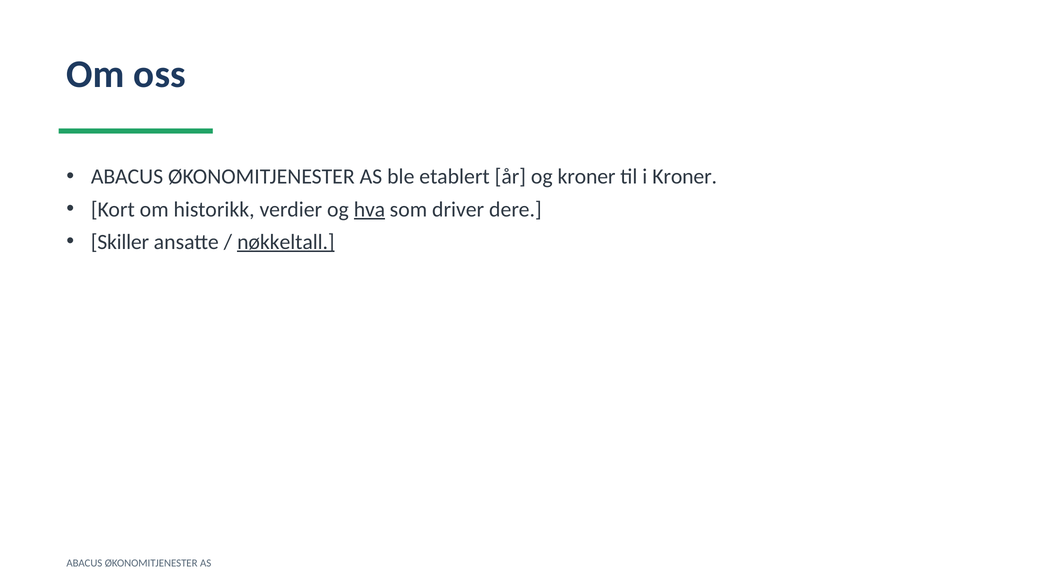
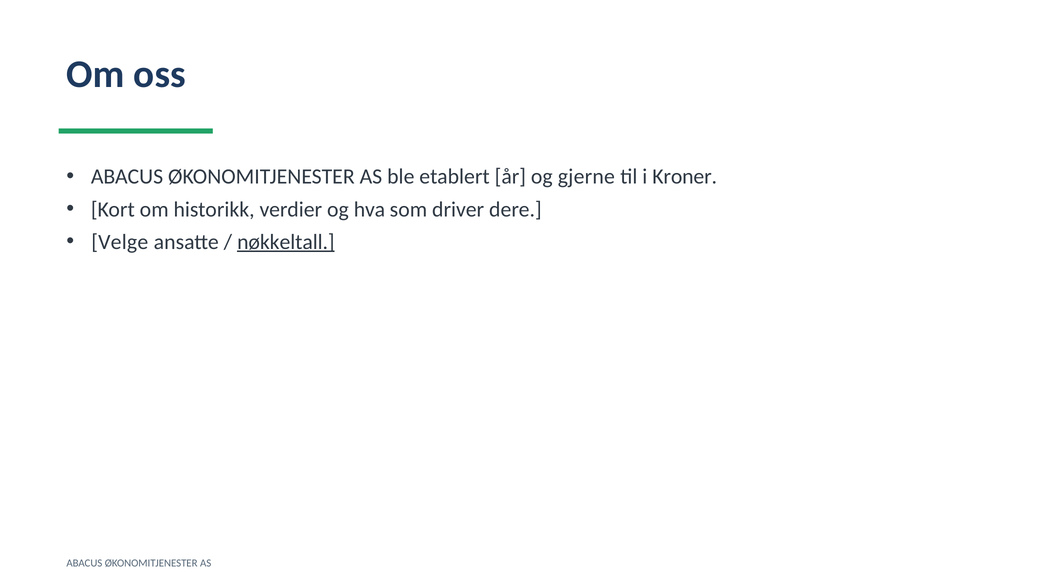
og kroner: kroner -> gjerne
hva underline: present -> none
Skiller: Skiller -> Velge
